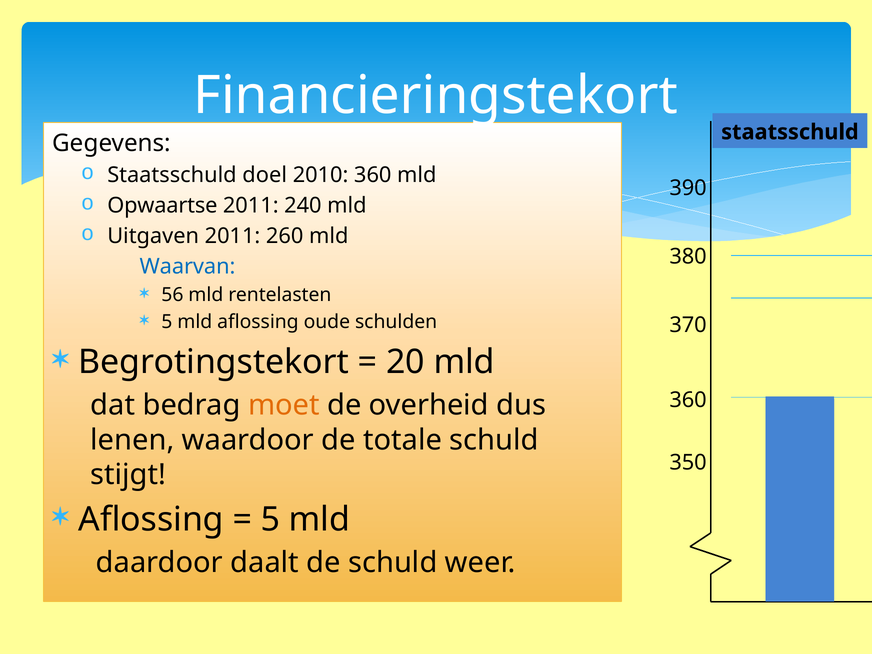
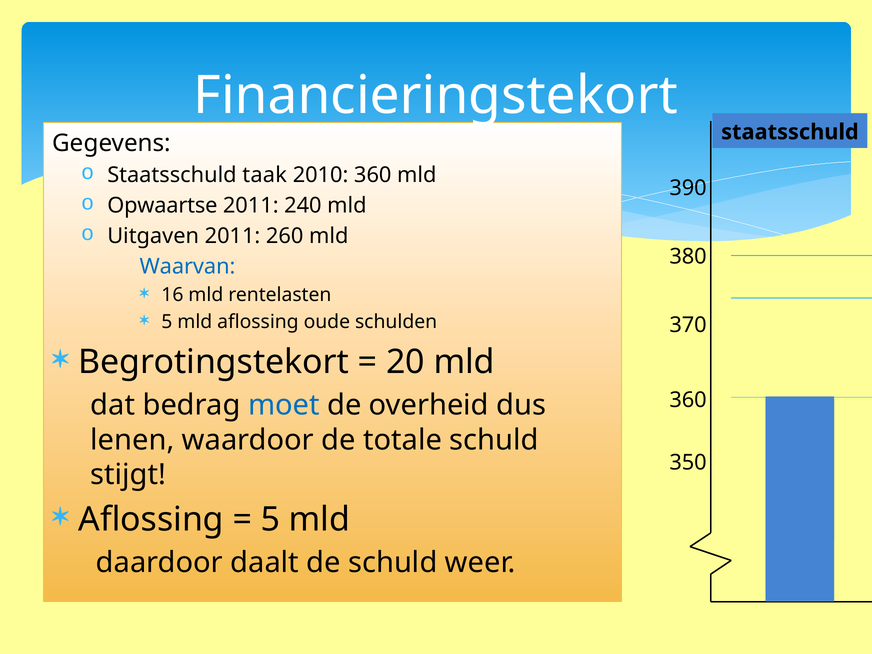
doel: doel -> taak
56: 56 -> 16
moet colour: orange -> blue
